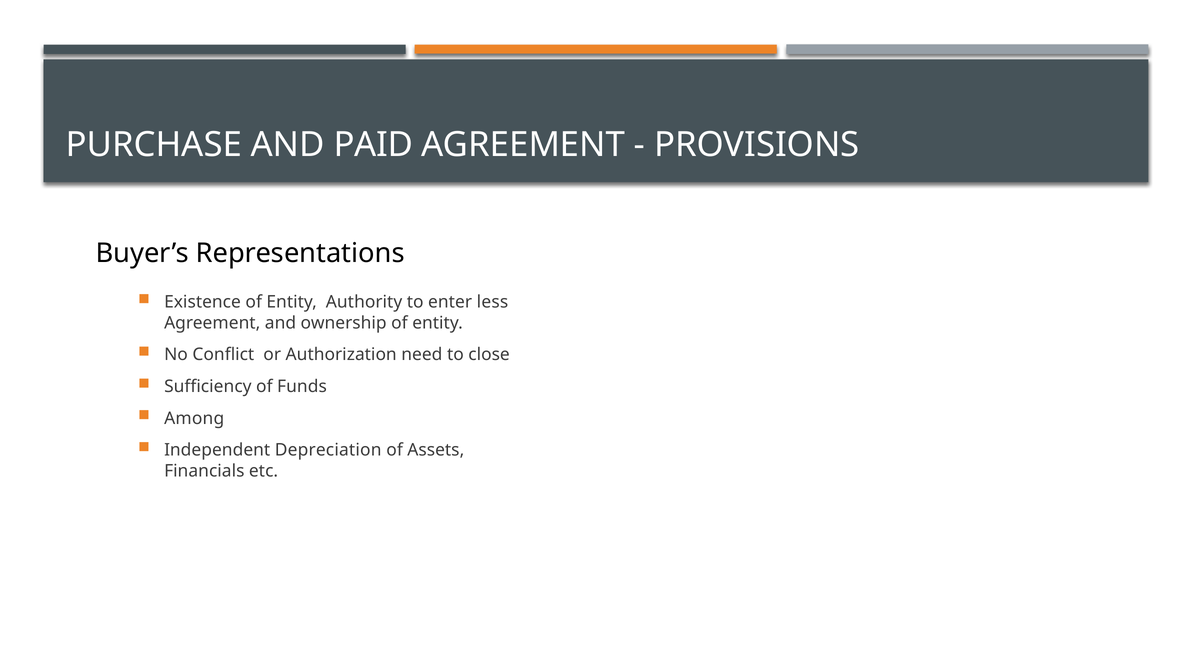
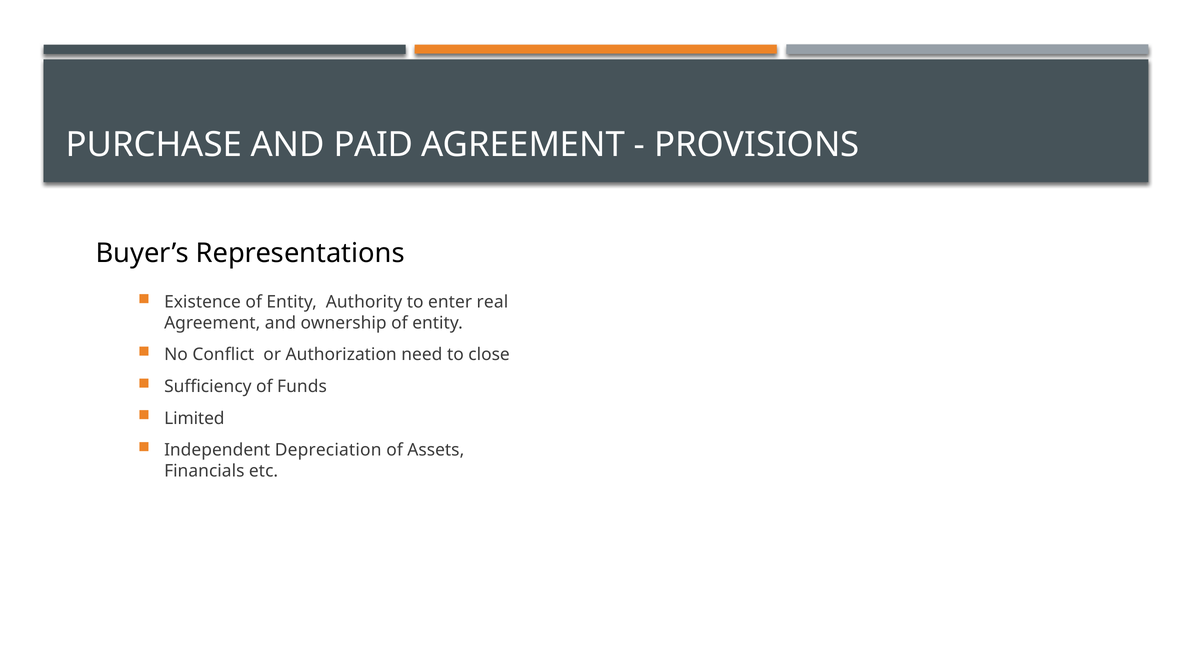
less: less -> real
Among: Among -> Limited
